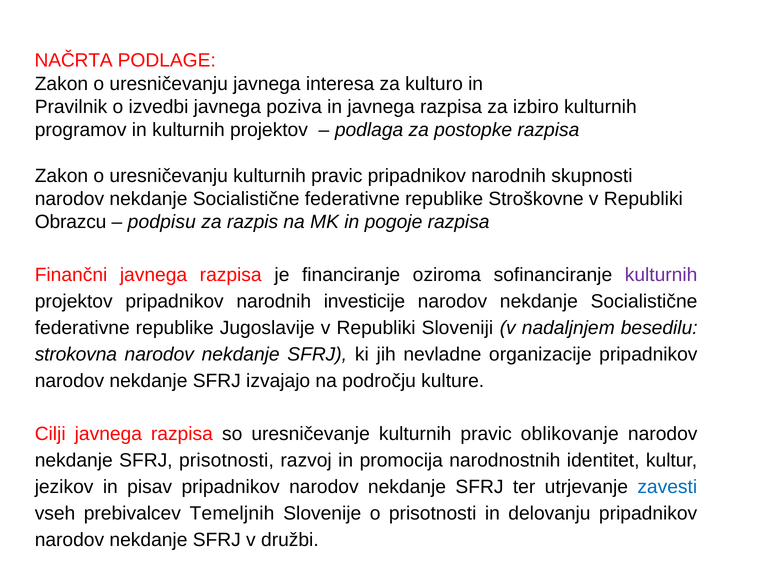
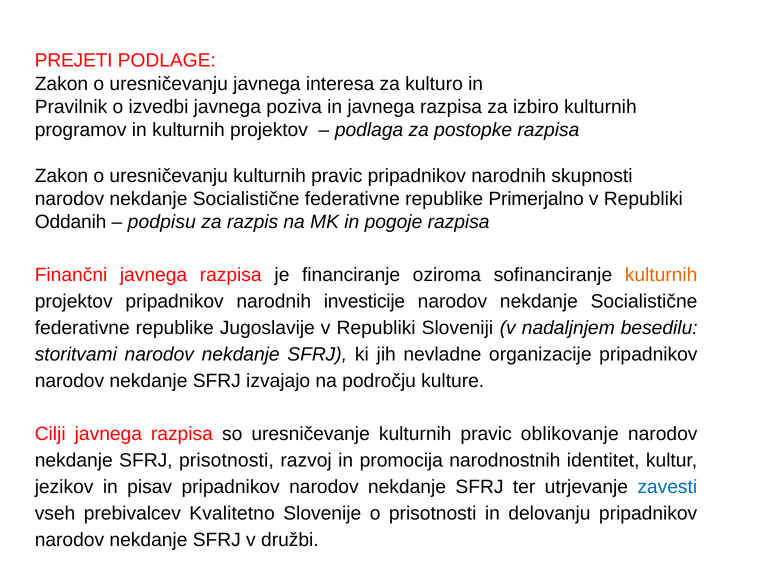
NAČRTA: NAČRTA -> PREJETI
Stroškovne: Stroškovne -> Primerjalno
Obrazcu: Obrazcu -> Oddanih
kulturnih at (661, 275) colour: purple -> orange
strokovna: strokovna -> storitvami
Temeljnih: Temeljnih -> Kvalitetno
